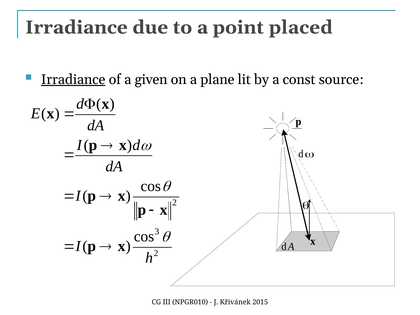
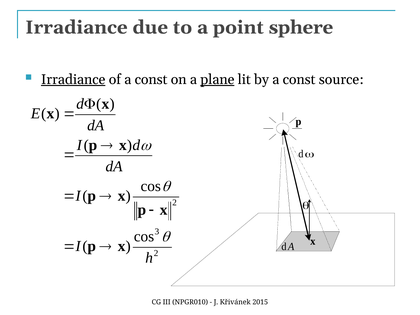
placed: placed -> sphere
of a given: given -> const
plane underline: none -> present
